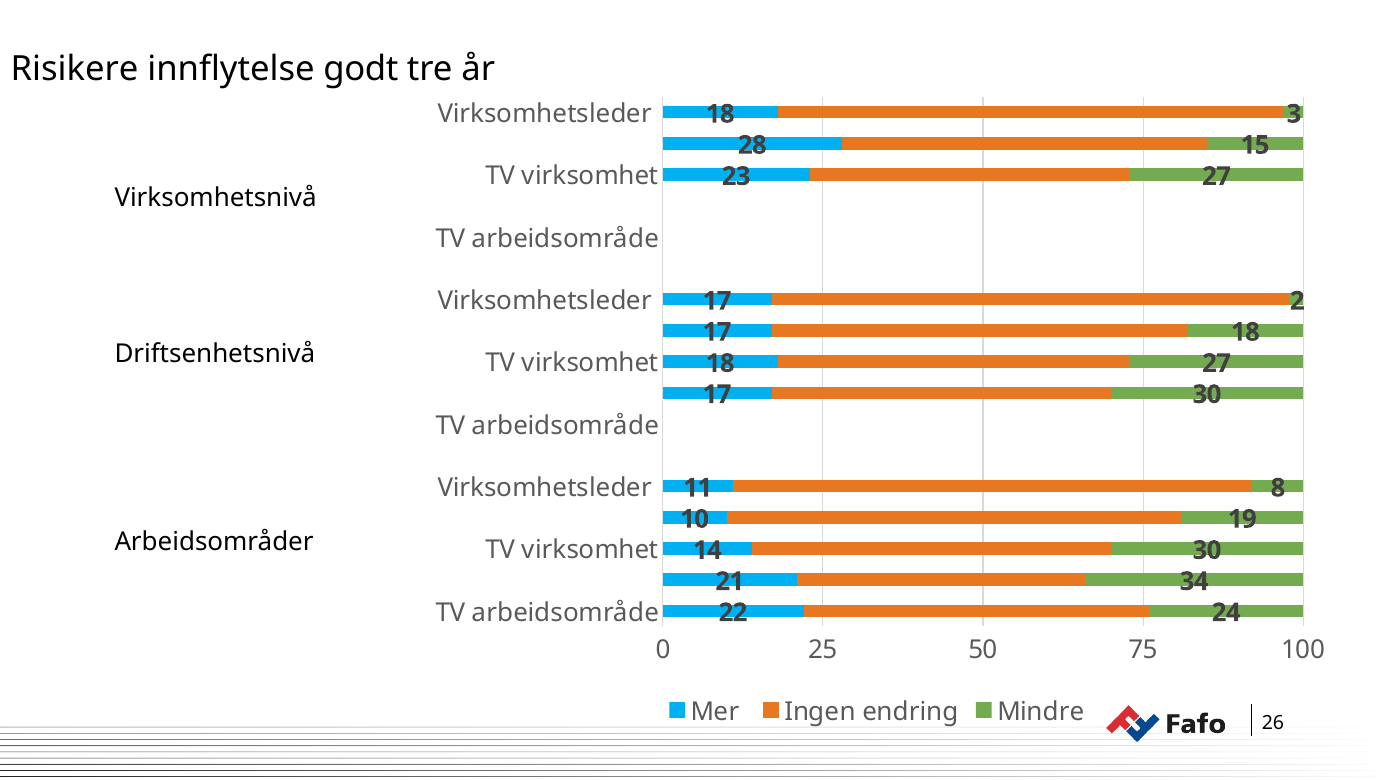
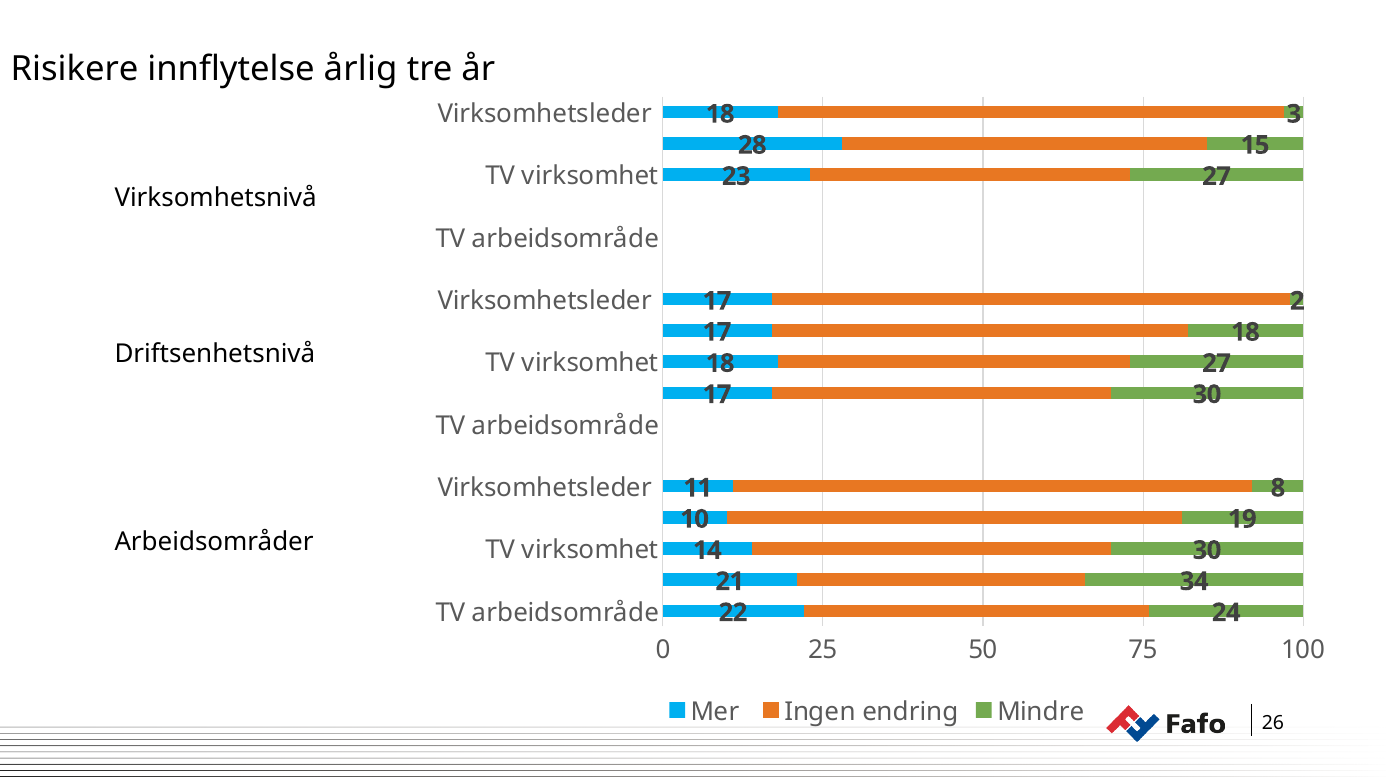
godt: godt -> årlig
